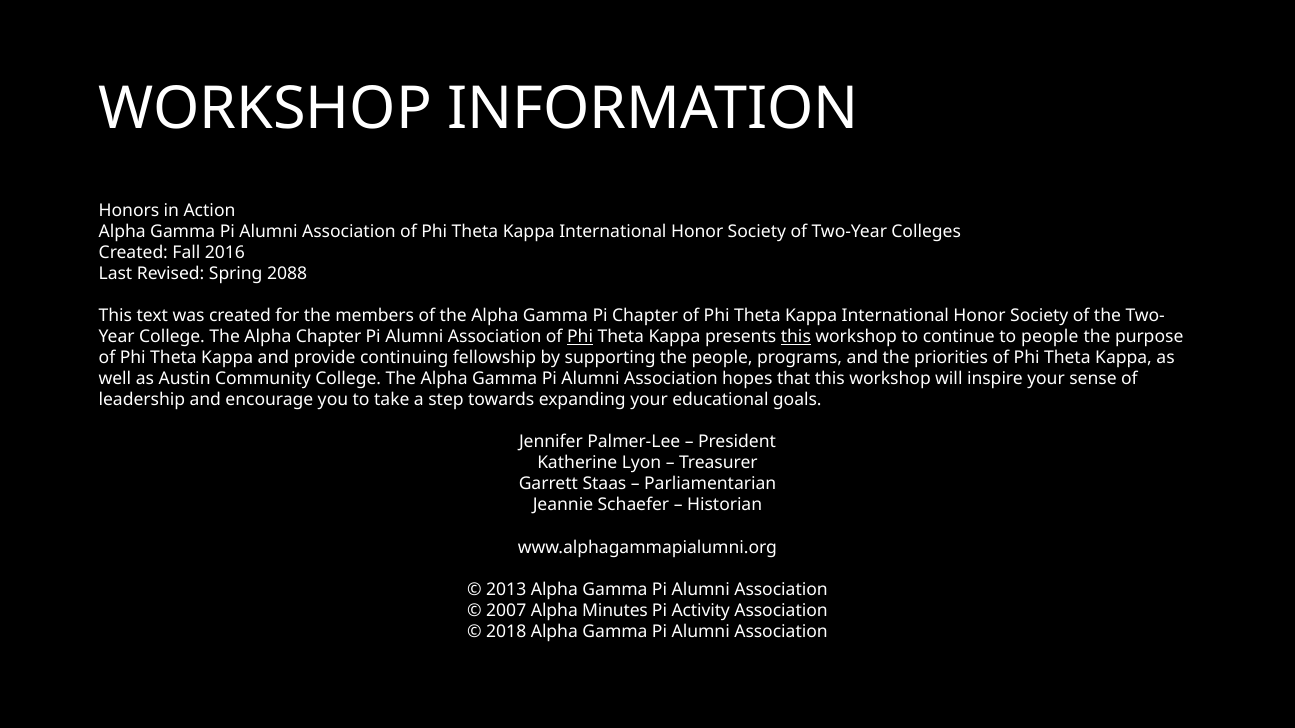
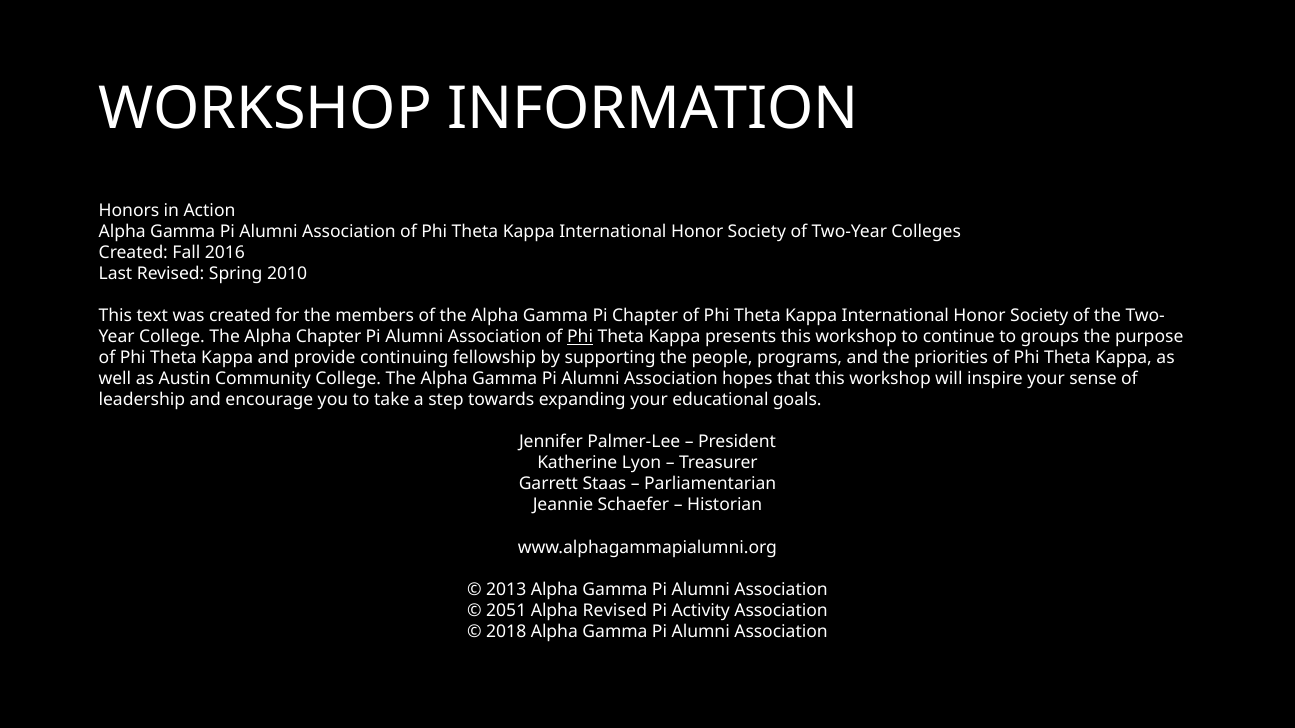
2088: 2088 -> 2010
this at (796, 337) underline: present -> none
to people: people -> groups
2007: 2007 -> 2051
Alpha Minutes: Minutes -> Revised
